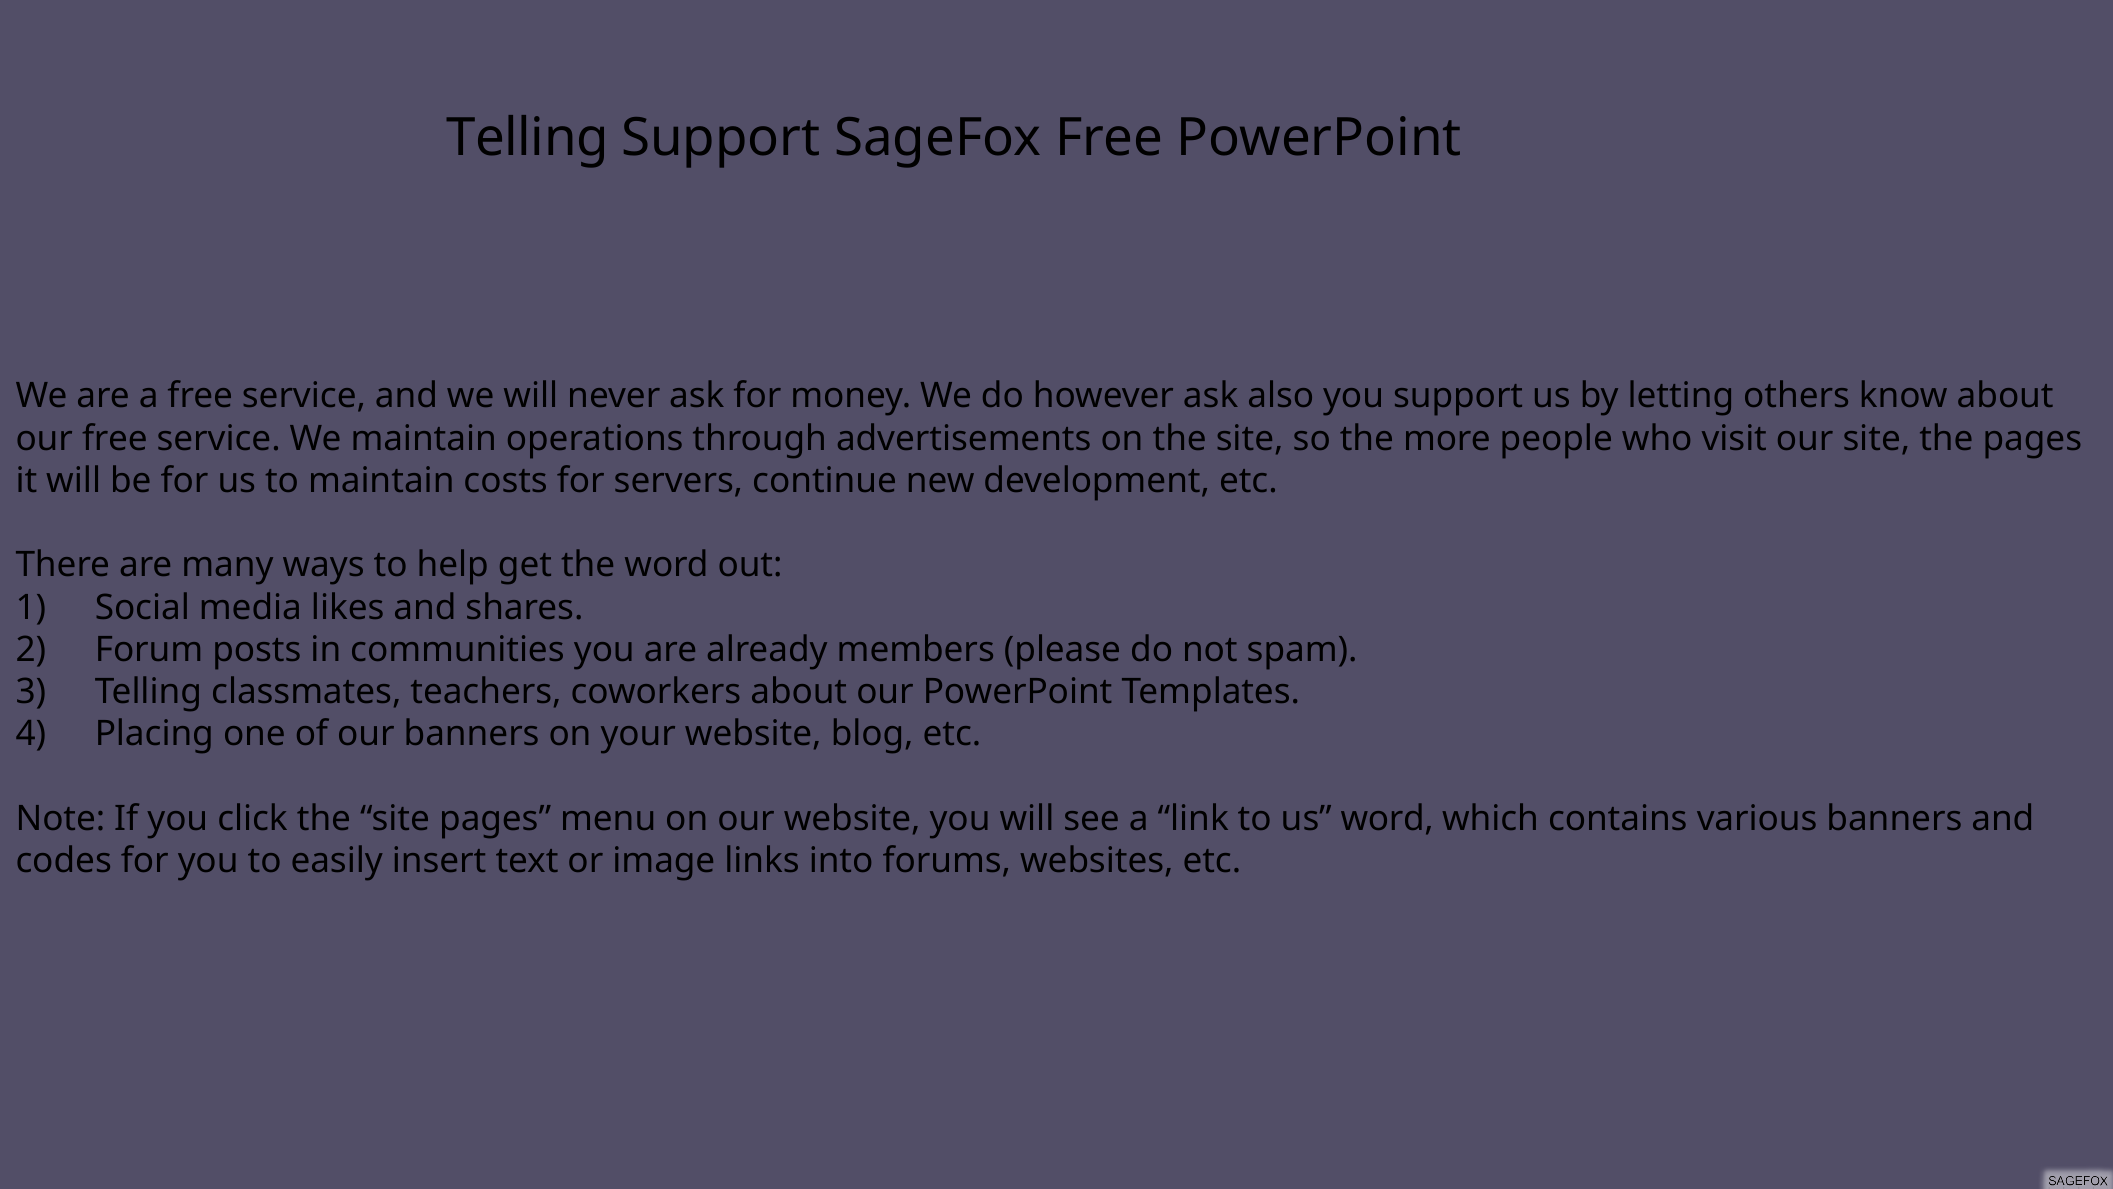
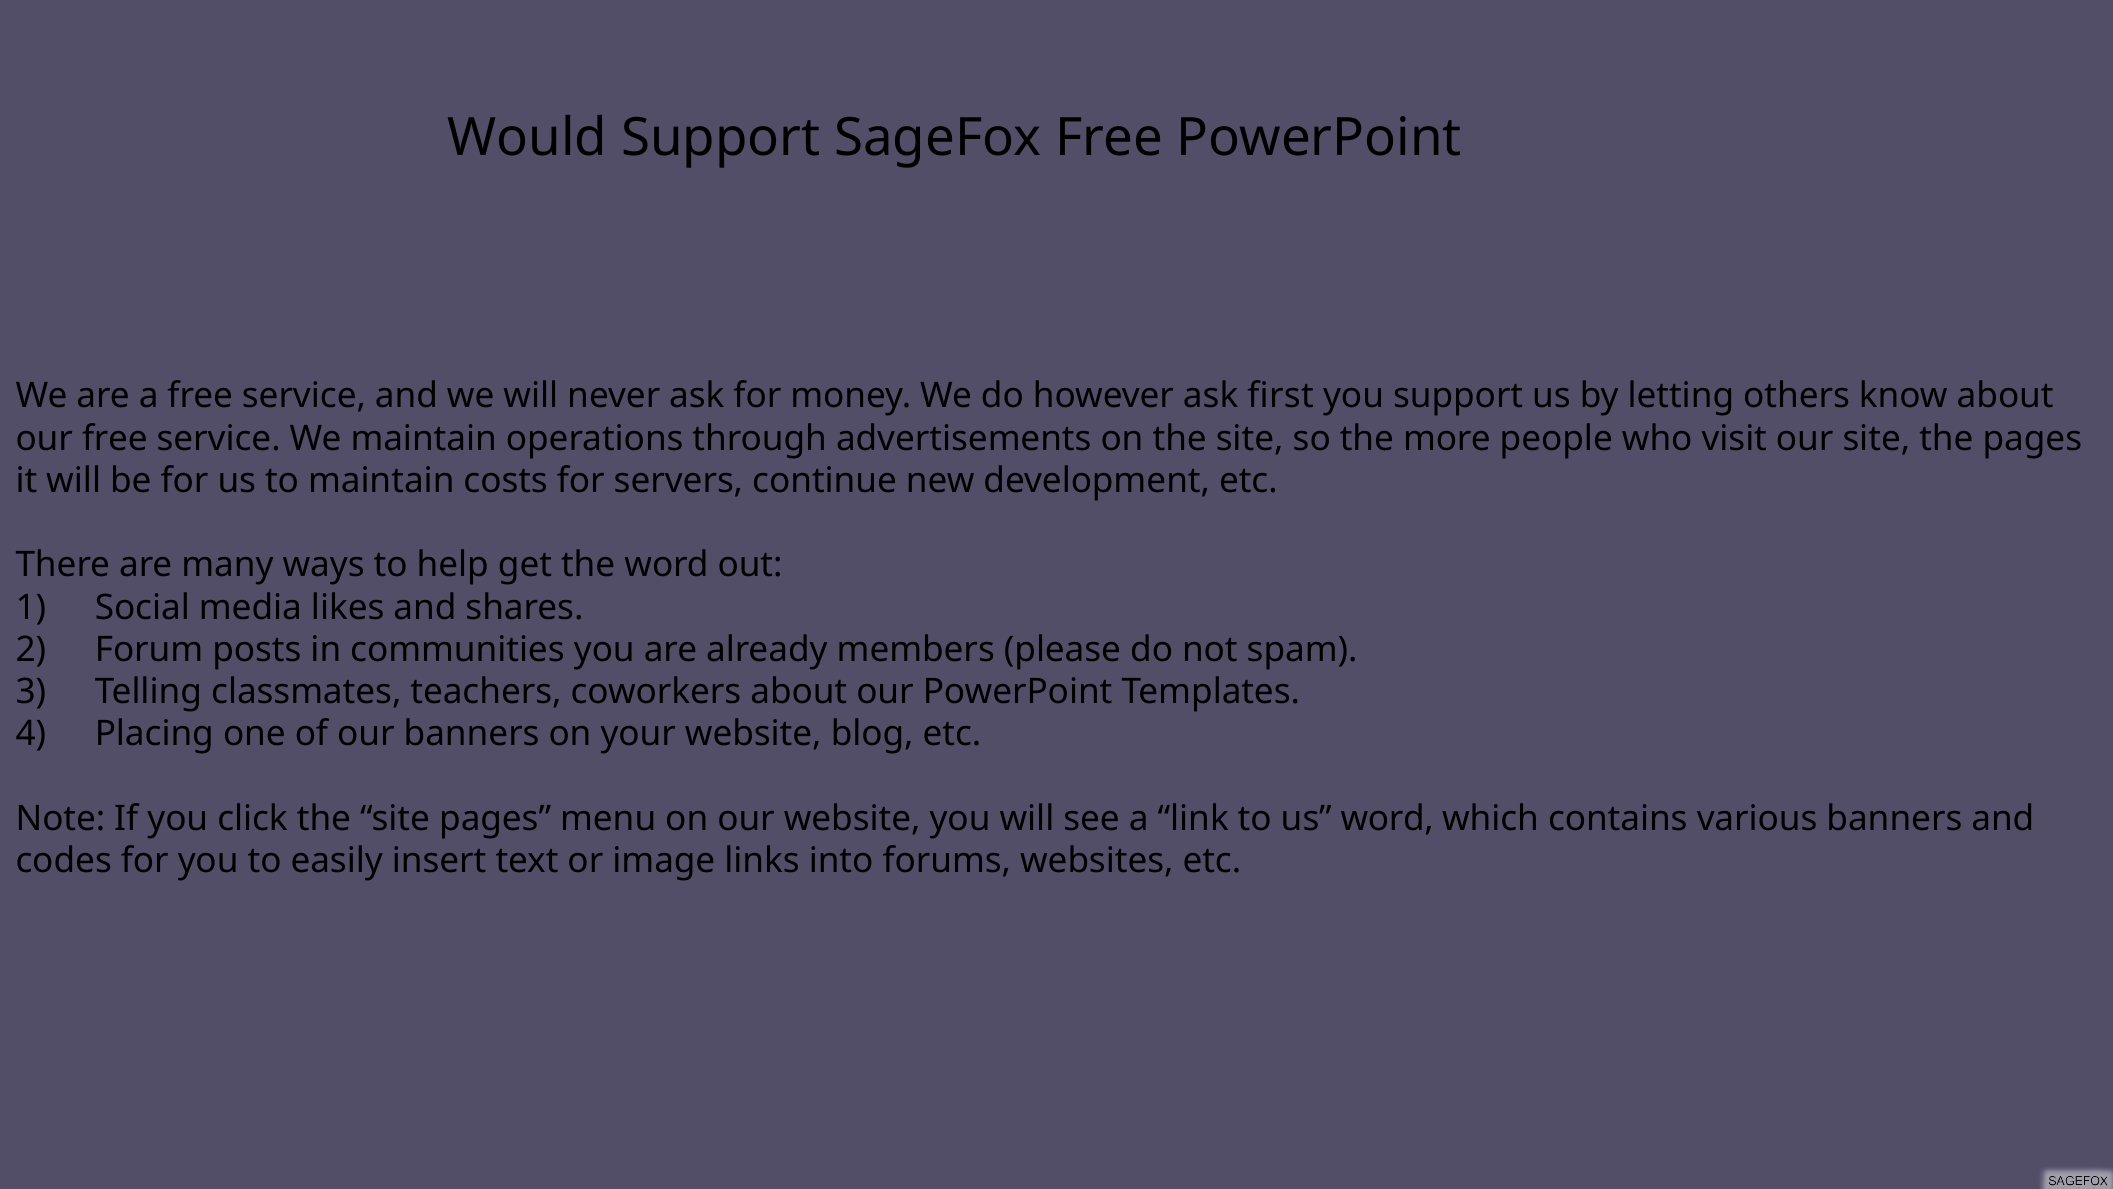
Telling at (528, 138): Telling -> Would
also: also -> first
